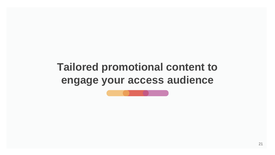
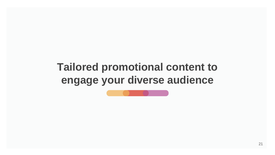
access: access -> diverse
